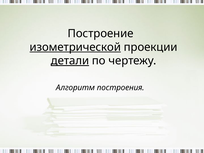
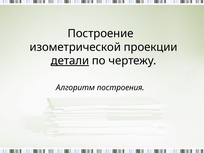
изометрической underline: present -> none
